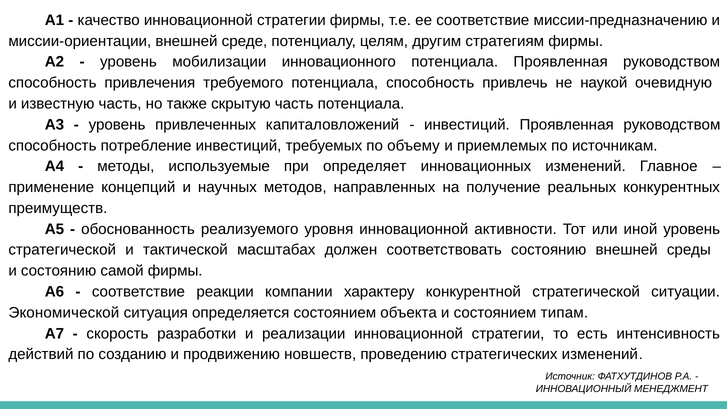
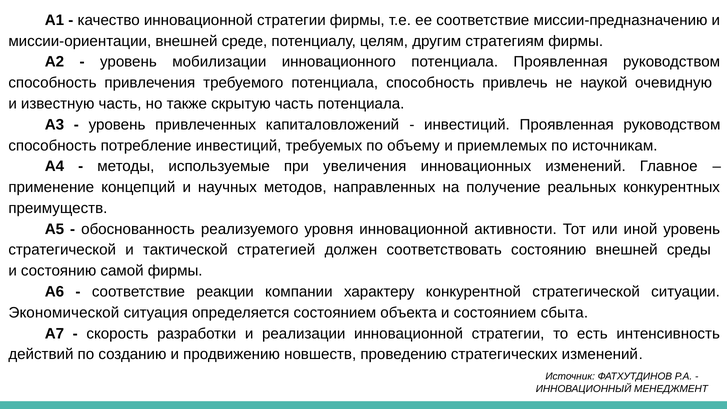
определяет: определяет -> увеличения
масштабах: масштабах -> стратегией
типам: типам -> сбыта
